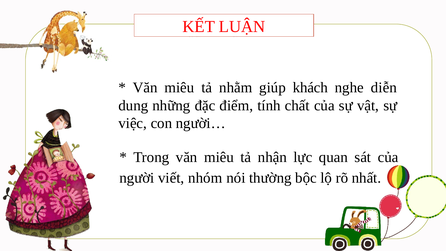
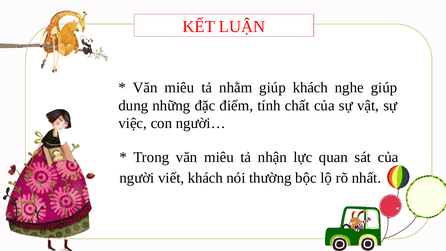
nghe diễn: diễn -> giúp
viết nhóm: nhóm -> khách
